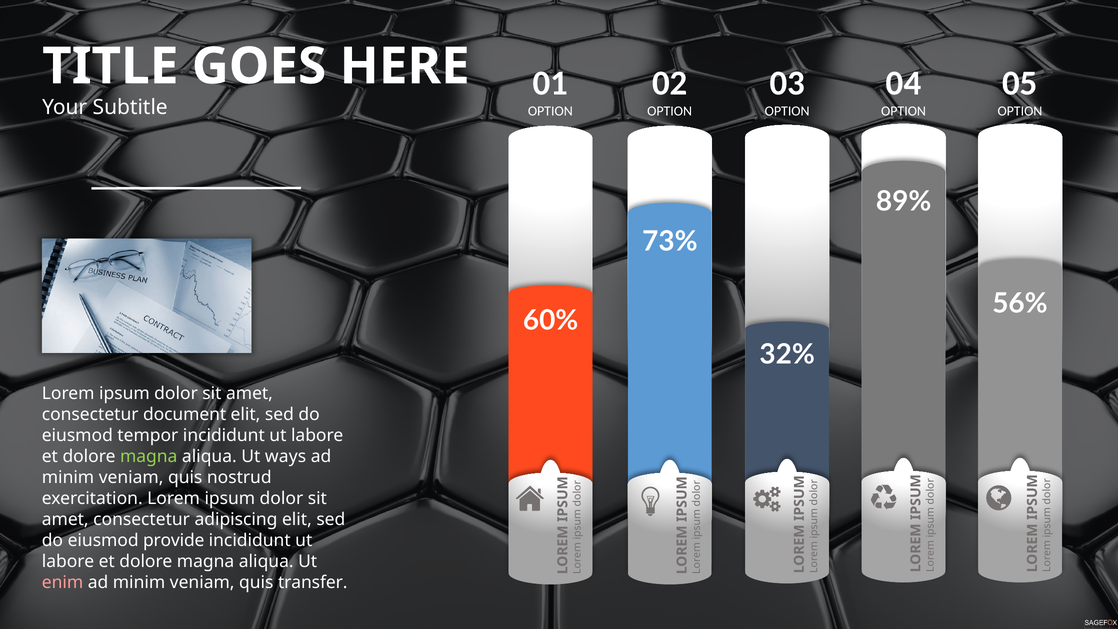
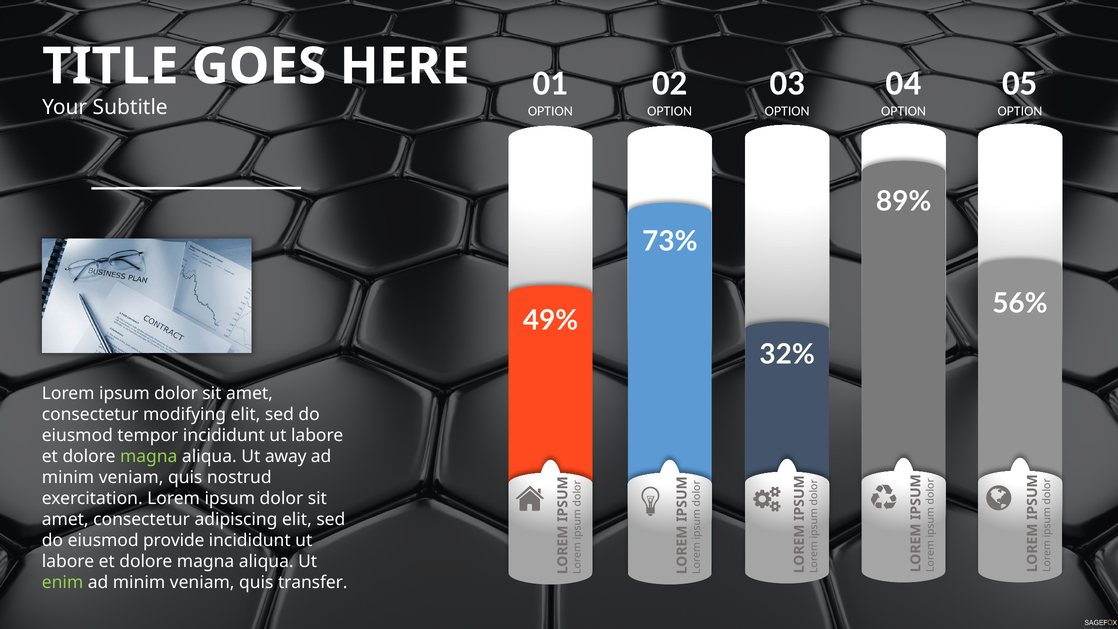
60%: 60% -> 49%
document: document -> modifying
ways: ways -> away
enim colour: pink -> light green
